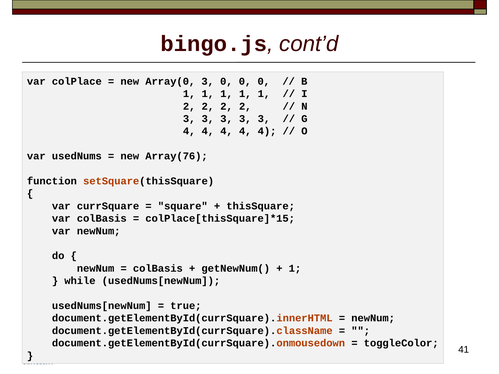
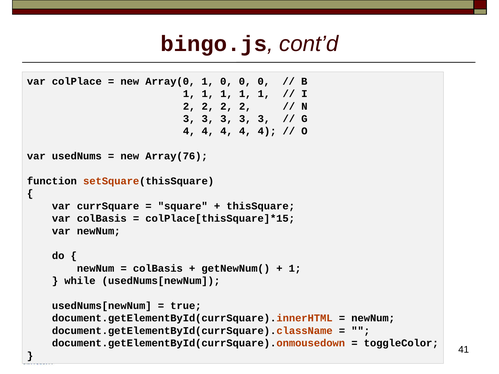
Array(0 3: 3 -> 1
